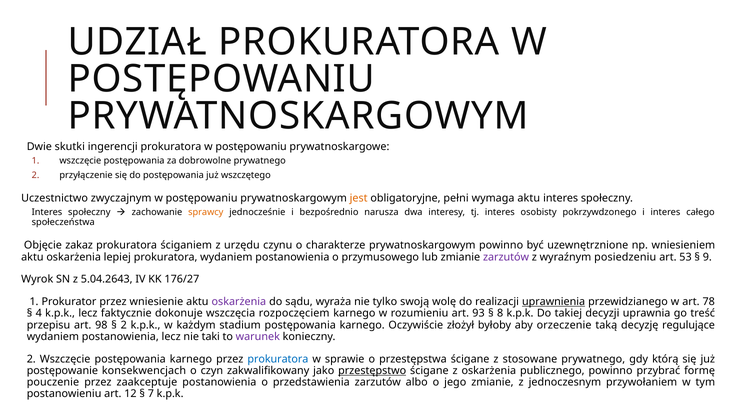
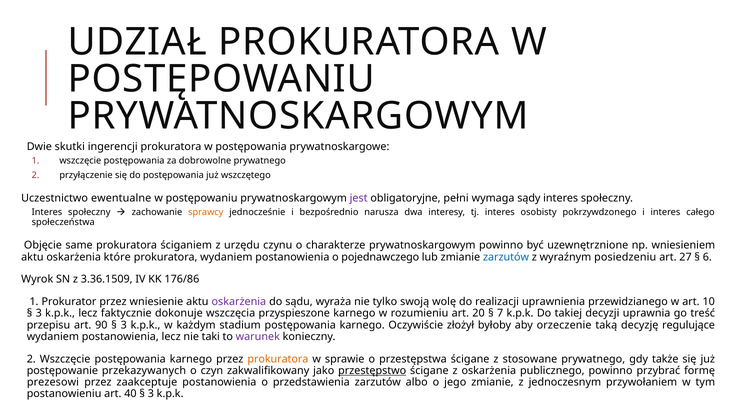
ingerencji prokuratora w postępowaniu: postępowaniu -> postępowania
zwyczajnym: zwyczajnym -> ewentualne
jest colour: orange -> purple
wymaga aktu: aktu -> sądy
zakaz: zakaz -> same
lepiej: lepiej -> które
przymusowego: przymusowego -> pojednawczego
zarzutów at (506, 257) colour: purple -> blue
53: 53 -> 27
9: 9 -> 6
5.04.2643: 5.04.2643 -> 3.36.1509
176/27: 176/27 -> 176/86
uprawnienia underline: present -> none
78: 78 -> 10
4 at (39, 313): 4 -> 3
rozpoczęciem: rozpoczęciem -> przyspieszone
93: 93 -> 20
8: 8 -> 7
98: 98 -> 90
2 at (124, 325): 2 -> 3
prokuratora at (278, 359) colour: blue -> orange
którą: którą -> także
konsekwencjach: konsekwencjach -> przekazywanych
pouczenie: pouczenie -> prezesowi
12: 12 -> 40
7 at (151, 394): 7 -> 3
